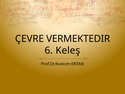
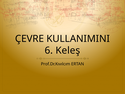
VERMEKTEDIR: VERMEKTEDIR -> KULLANIMINI
